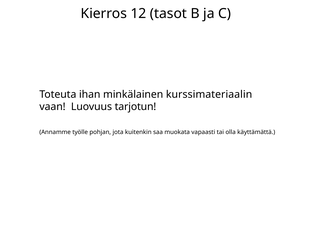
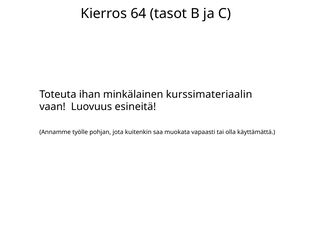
12: 12 -> 64
tarjotun: tarjotun -> esineitä
